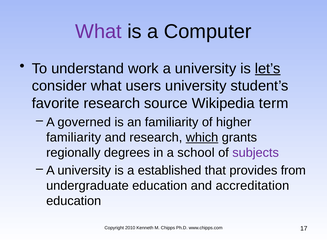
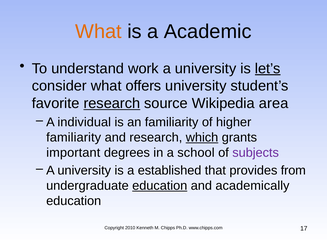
What at (98, 32) colour: purple -> orange
Computer: Computer -> Academic
users: users -> offers
research at (112, 103) underline: none -> present
term: term -> area
governed: governed -> individual
regionally: regionally -> important
education at (160, 186) underline: none -> present
accreditation: accreditation -> academically
